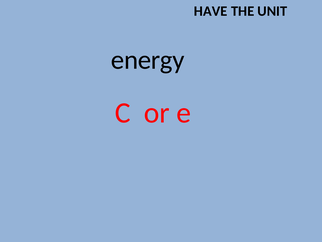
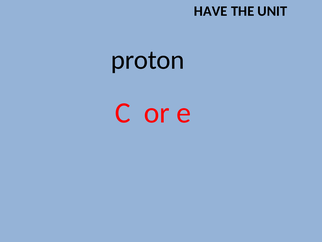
energy: energy -> proton
